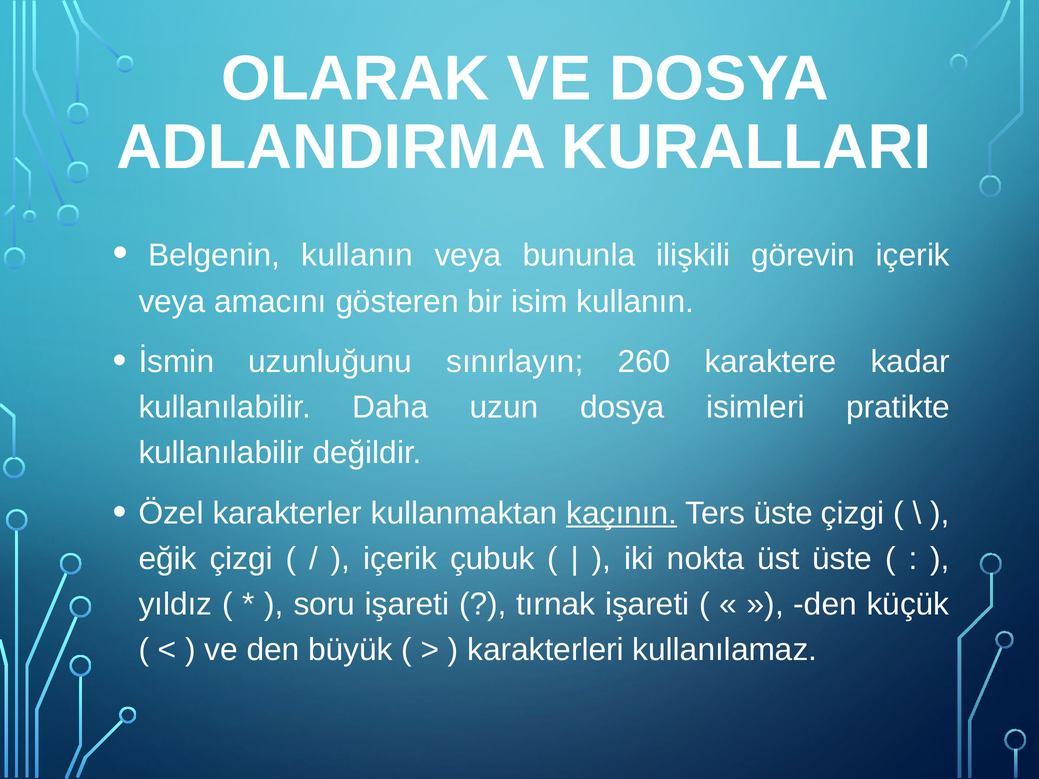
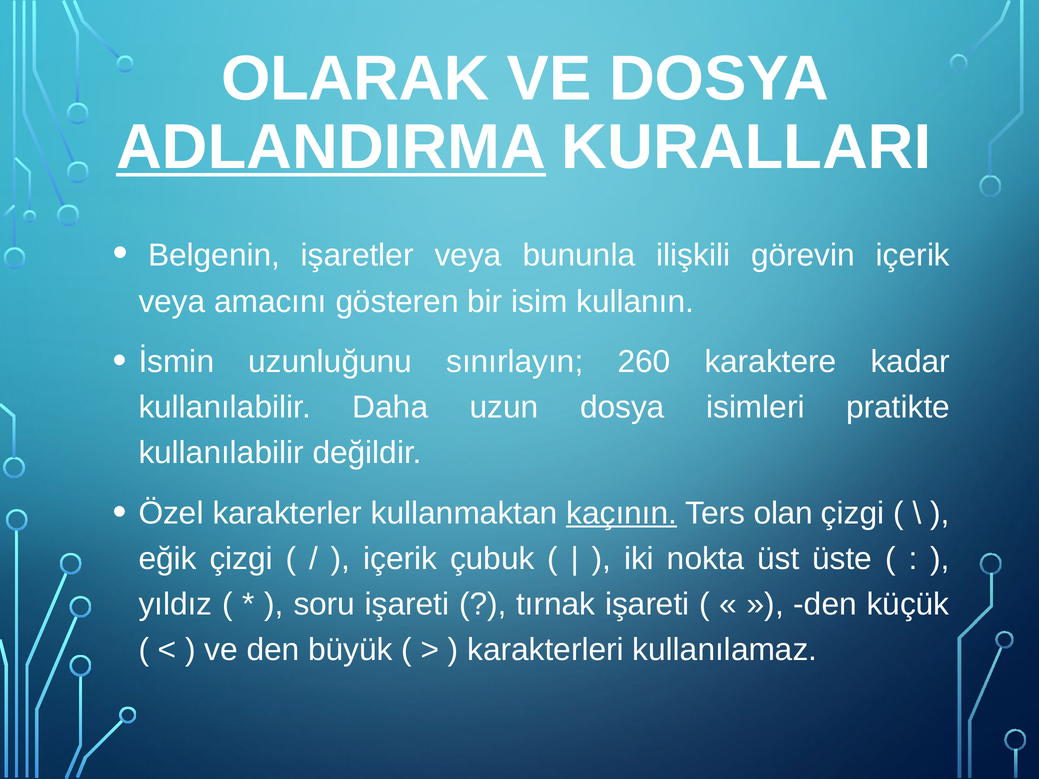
ADLANDIRMA underline: none -> present
Belgenin kullanın: kullanın -> işaretler
Ters üste: üste -> olan
